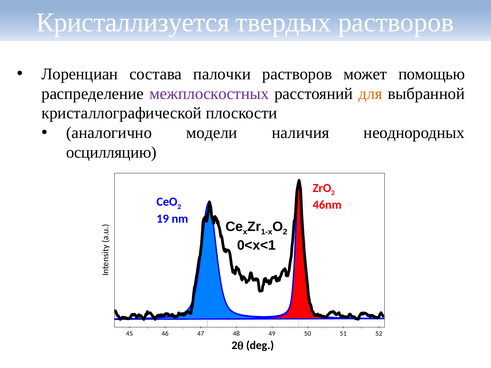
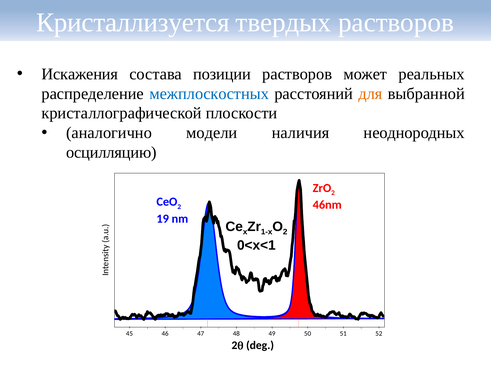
Лоренциан: Лоренциан -> Искажения
палочки: палочки -> позиции
помощью: помощью -> реальных
межплоскостных colour: purple -> blue
